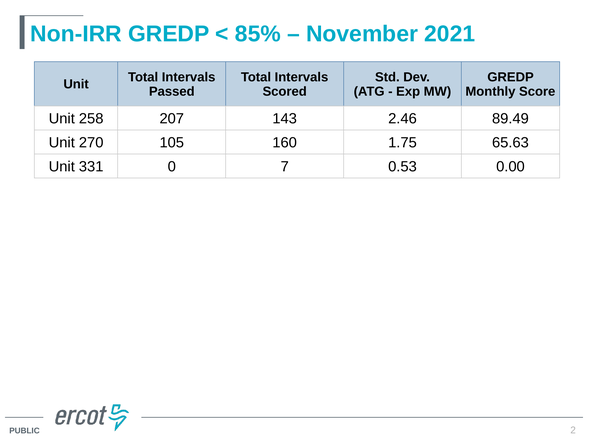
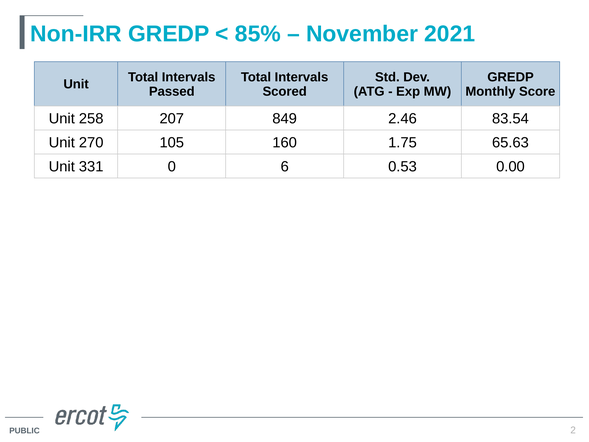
143: 143 -> 849
89.49: 89.49 -> 83.54
7: 7 -> 6
